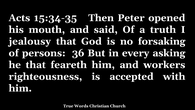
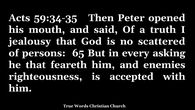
15:34-35: 15:34-35 -> 59:34-35
forsaking: forsaking -> scattered
36: 36 -> 65
workers: workers -> enemies
